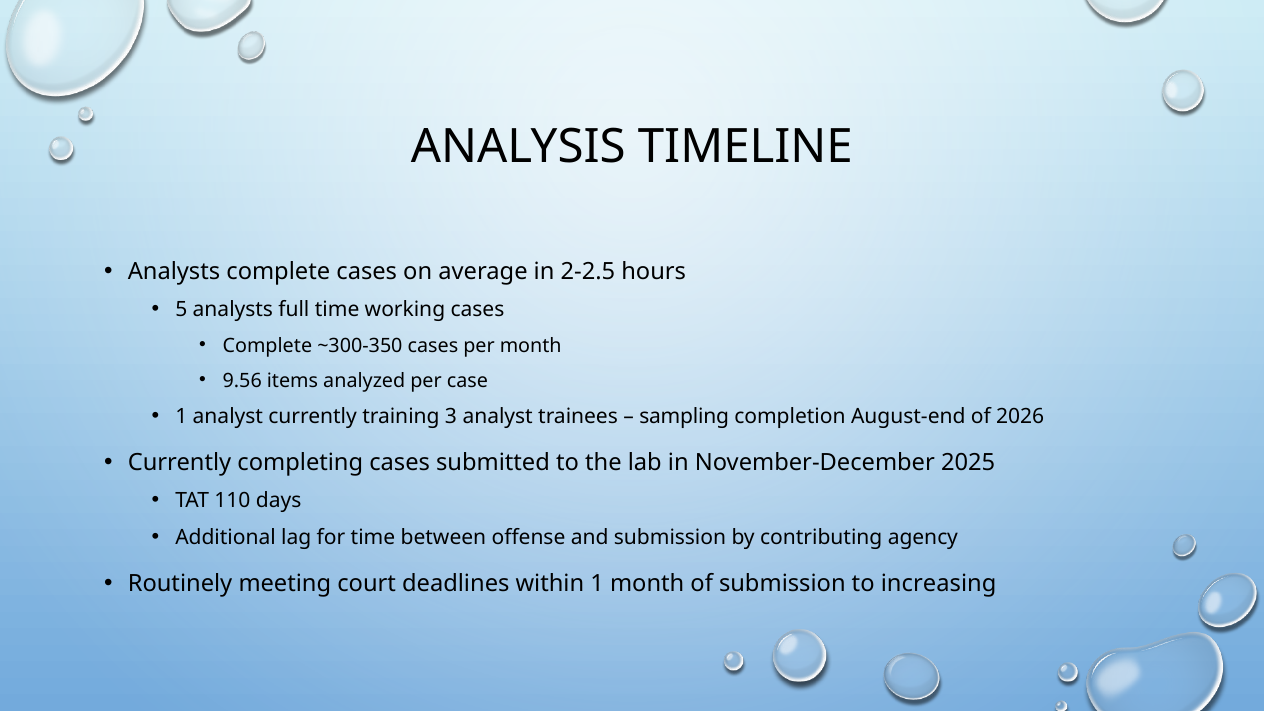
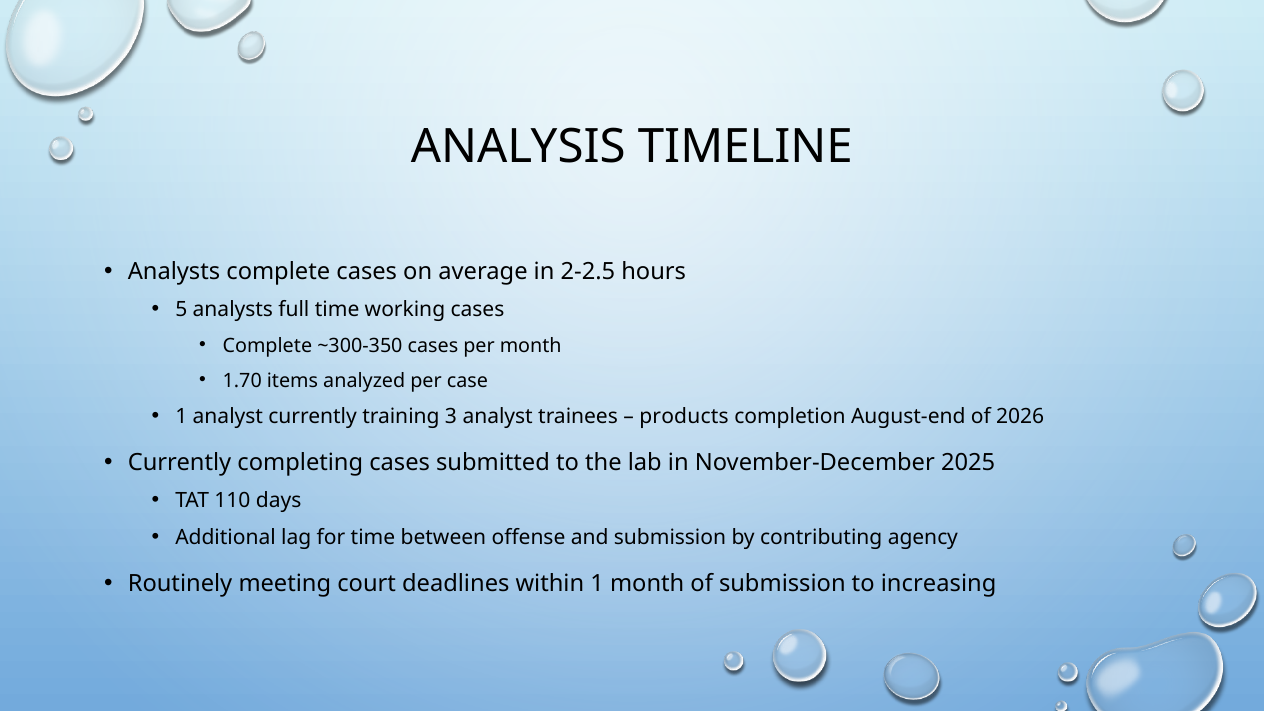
9.56: 9.56 -> 1.70
sampling: sampling -> products
